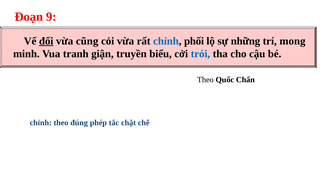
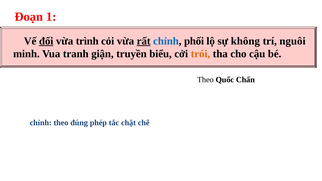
9: 9 -> 1
cũng: cũng -> trình
rất underline: none -> present
những: những -> không
mong: mong -> nguôi
trói colour: blue -> orange
